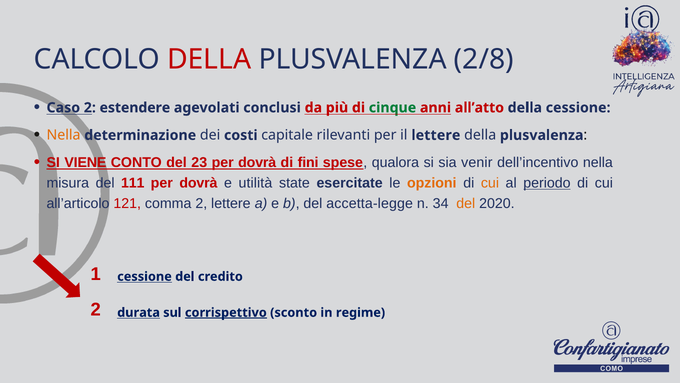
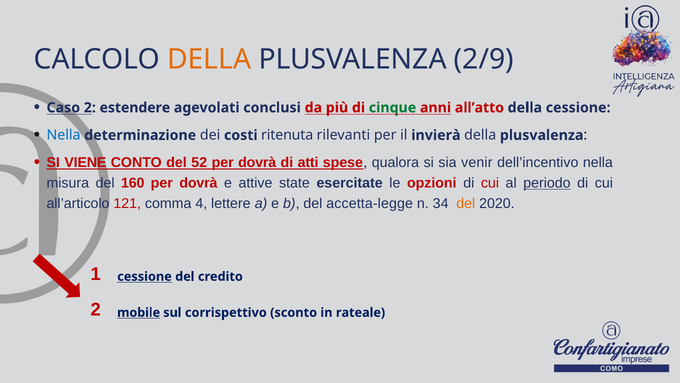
DELLA at (209, 59) colour: red -> orange
2/8: 2/8 -> 2/9
Nella at (64, 135) colour: orange -> blue
capitale: capitale -> ritenuta
il lettere: lettere -> invierà
23: 23 -> 52
fini: fini -> atti
111: 111 -> 160
utilità: utilità -> attive
opzioni colour: orange -> red
cui at (490, 183) colour: orange -> red
comma 2: 2 -> 4
durata: durata -> mobile
corrispettivo underline: present -> none
regime: regime -> rateale
